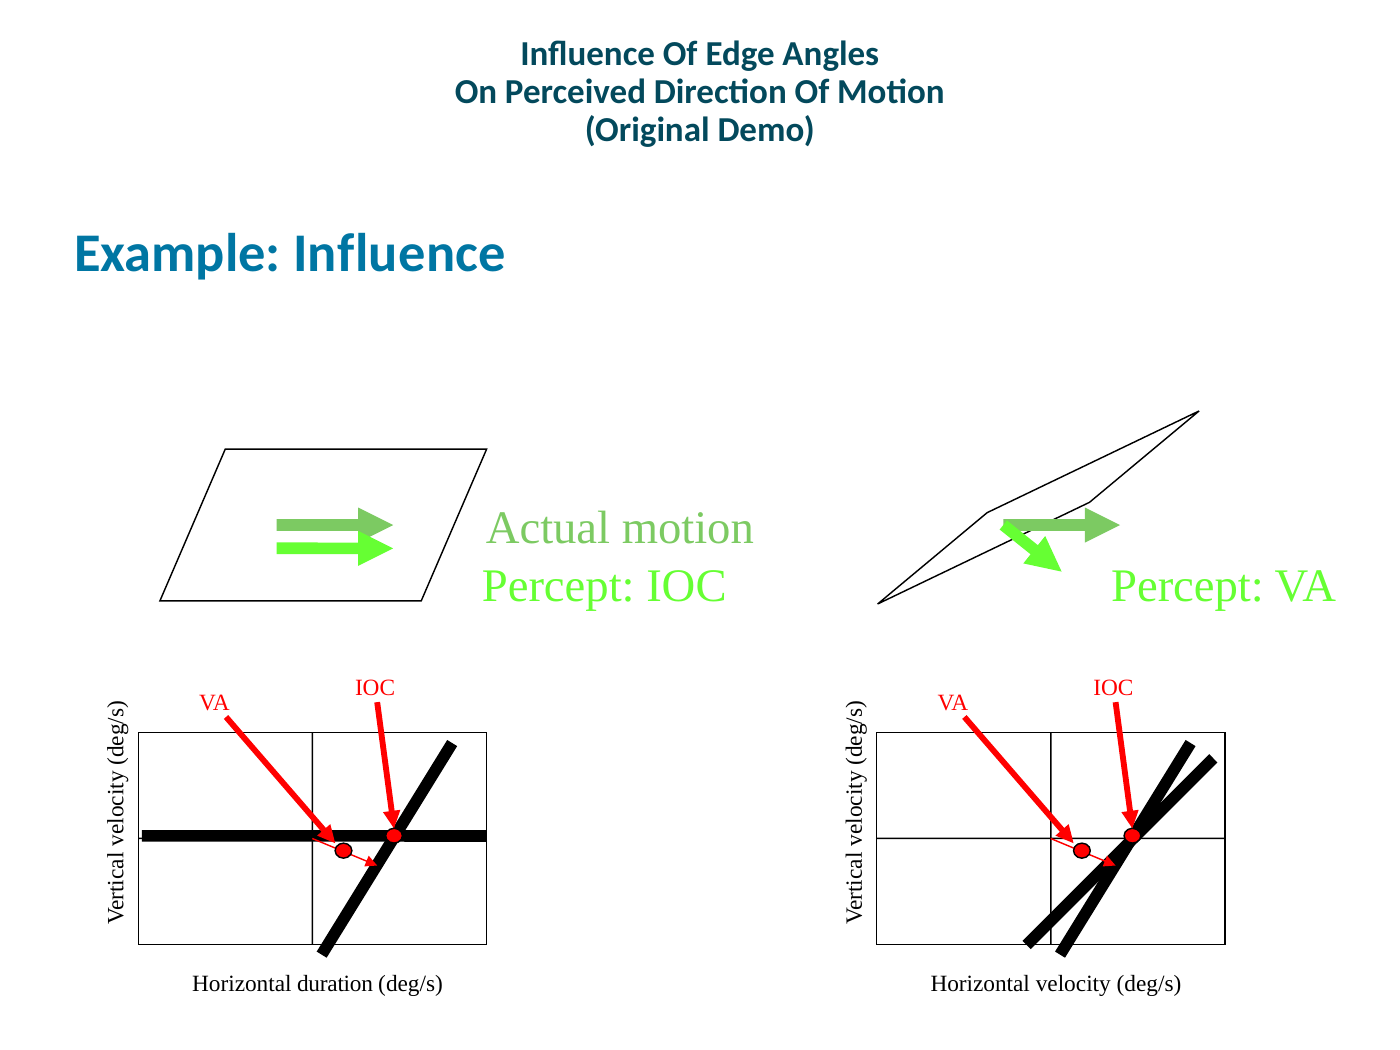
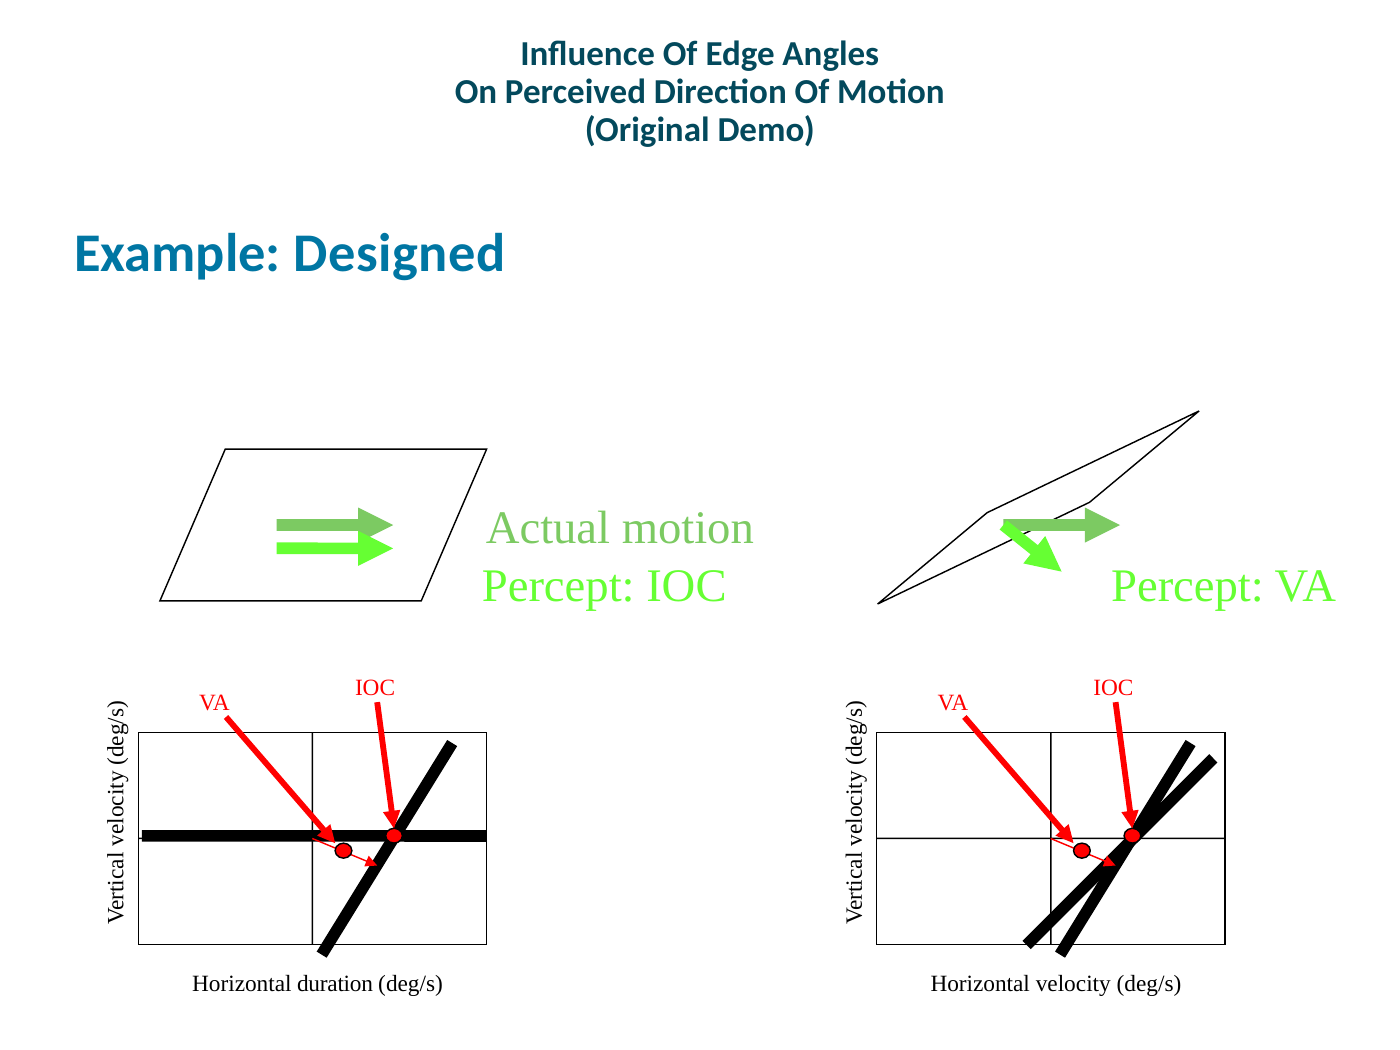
Example Influence: Influence -> Designed
